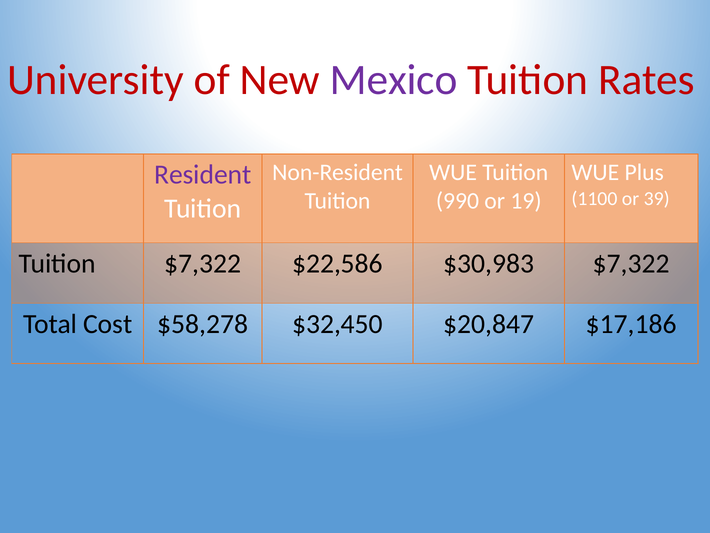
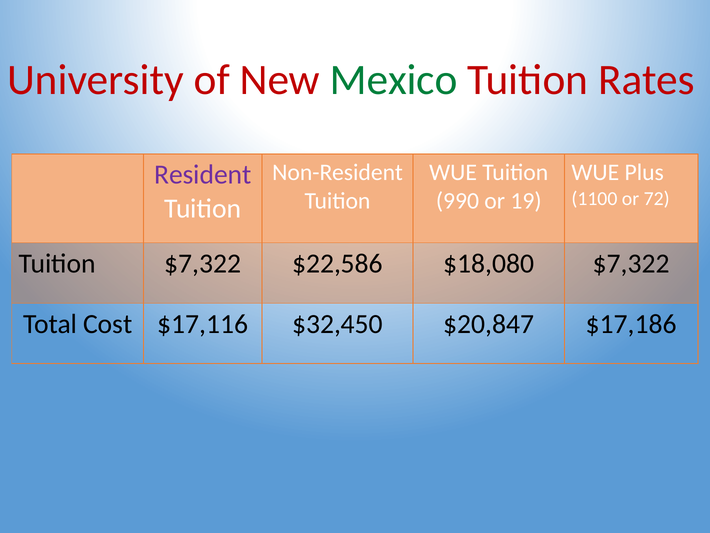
Mexico colour: purple -> green
39: 39 -> 72
$30,983: $30,983 -> $18,080
$58,278: $58,278 -> $17,116
